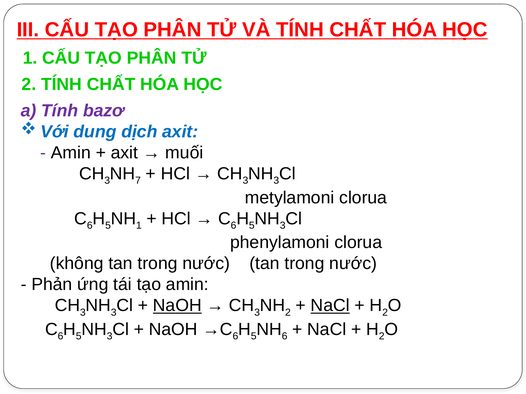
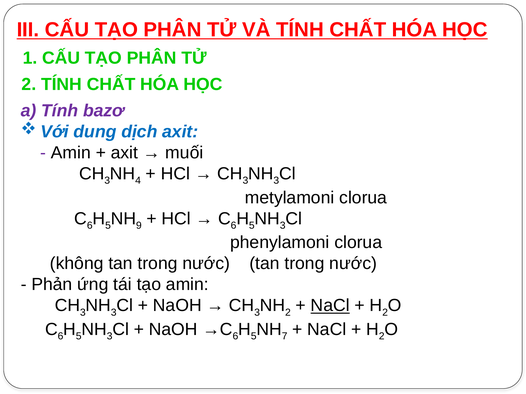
7: 7 -> 4
1 at (139, 226): 1 -> 9
NaOH at (177, 306) underline: present -> none
6 at (285, 337): 6 -> 7
